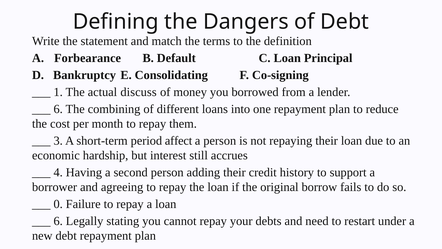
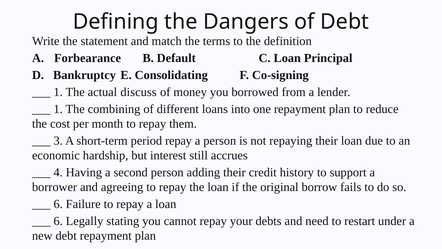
6 at (58, 109): 6 -> 1
period affect: affect -> repay
0 at (58, 204): 0 -> 6
